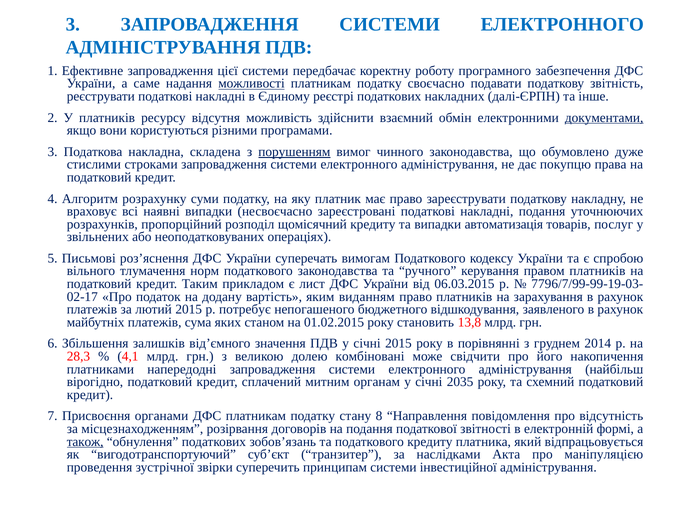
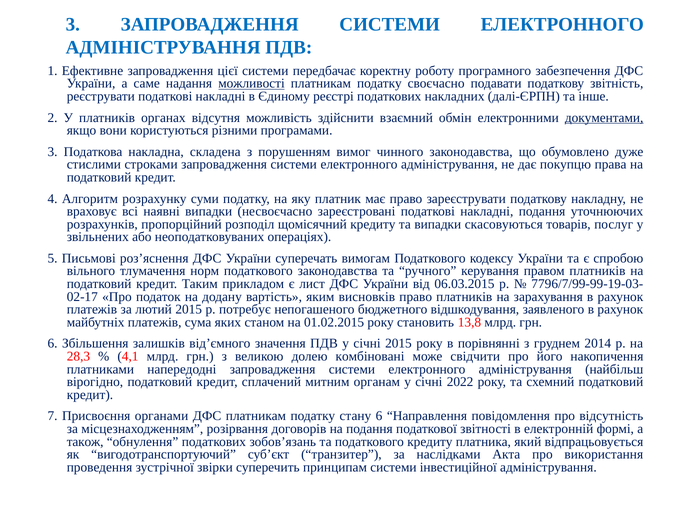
ресурсу: ресурсу -> органах
порушенням underline: present -> none
автоматизація: автоматизація -> скасовуються
виданням: виданням -> висновків
2035: 2035 -> 2022
стану 8: 8 -> 6
також underline: present -> none
маніпуляцією: маніпуляцією -> використання
